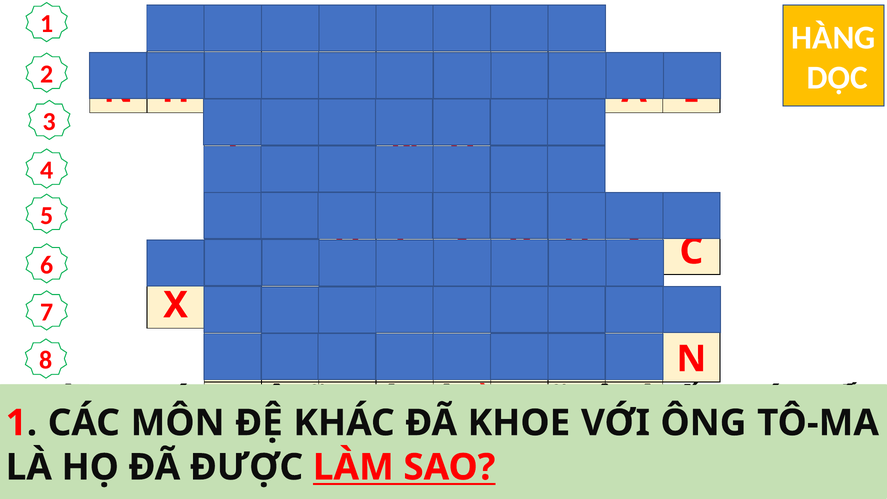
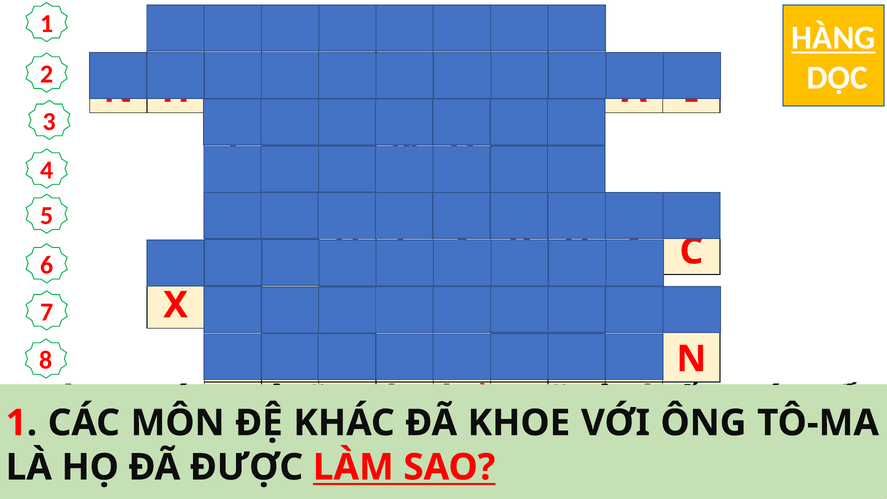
HÀNG underline: none -> present
